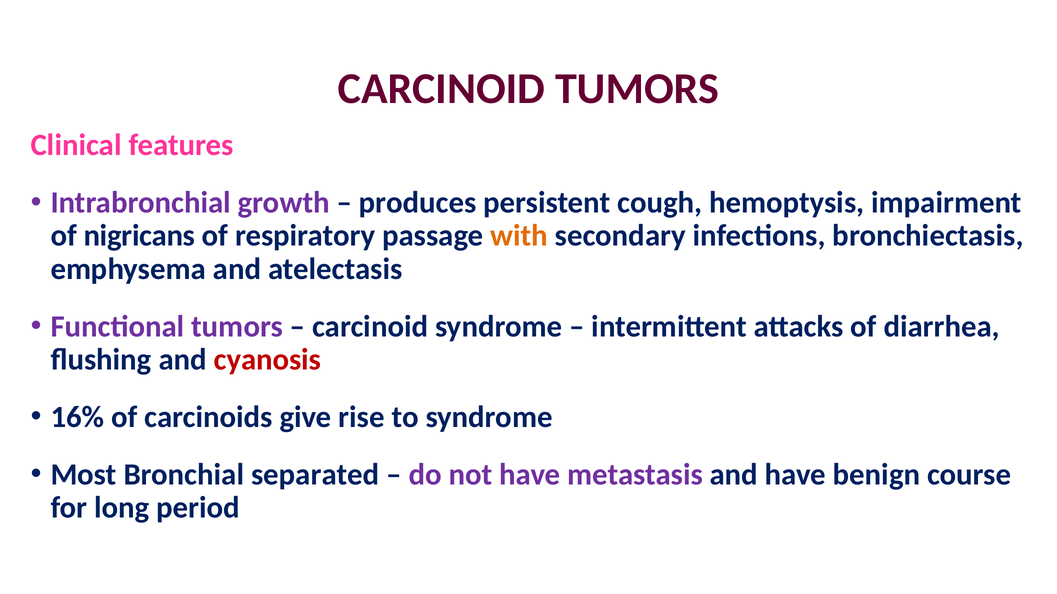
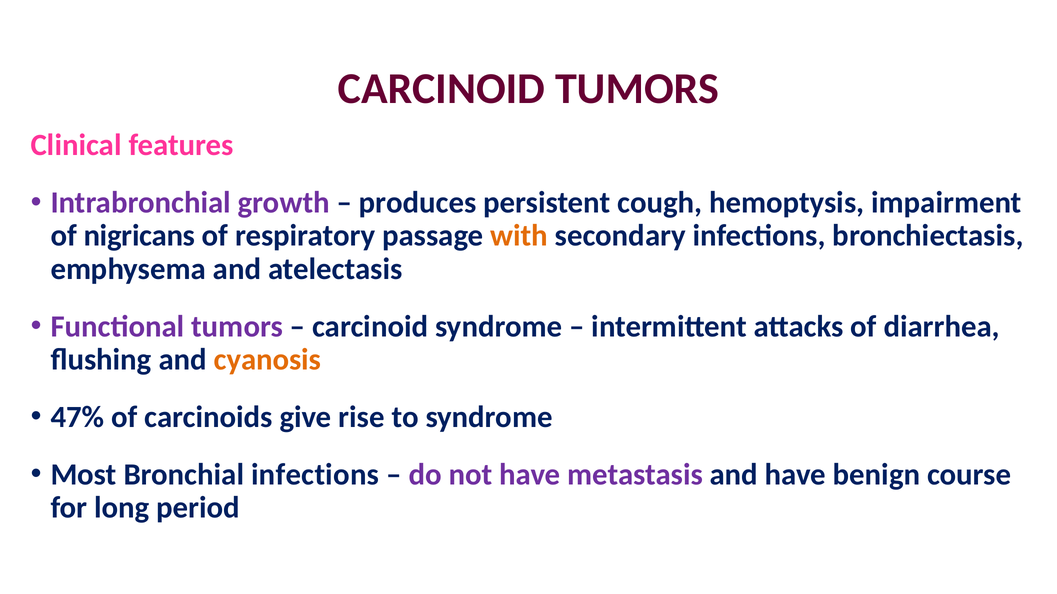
cyanosis colour: red -> orange
16%: 16% -> 47%
Bronchial separated: separated -> infections
